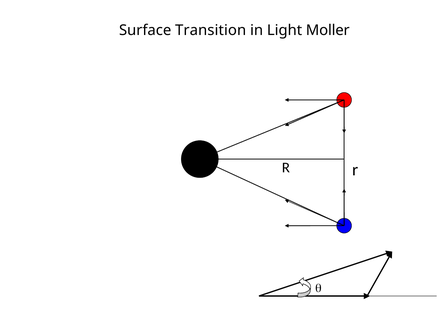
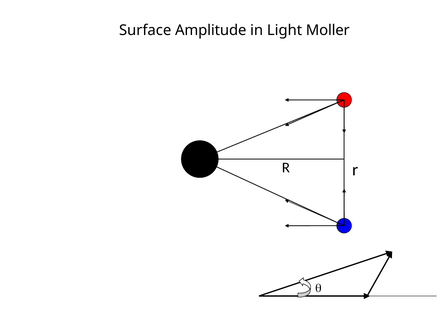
Transition: Transition -> Amplitude
